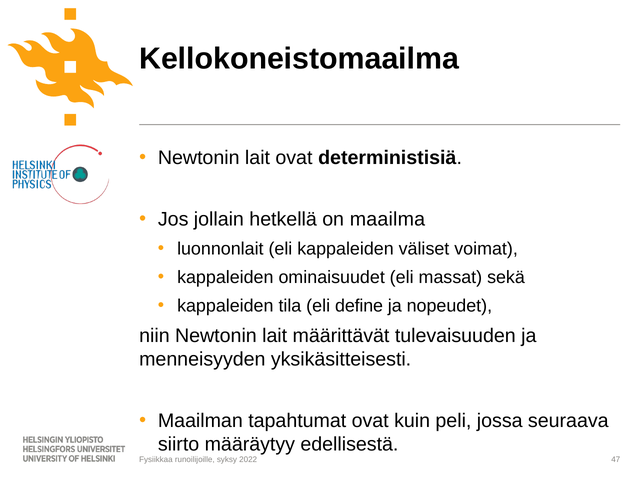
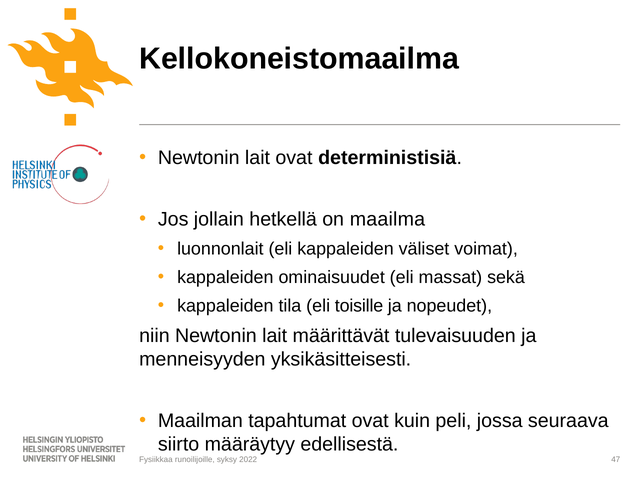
define: define -> toisille
